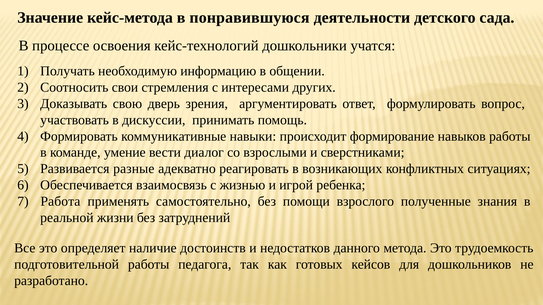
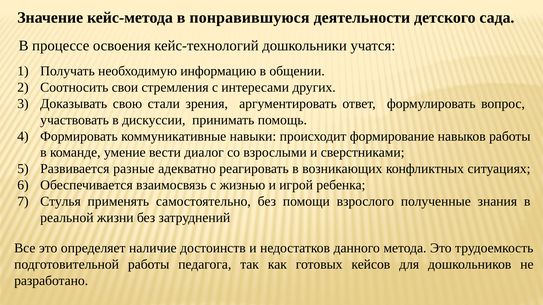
дверь: дверь -> стали
Работа: Работа -> Стулья
